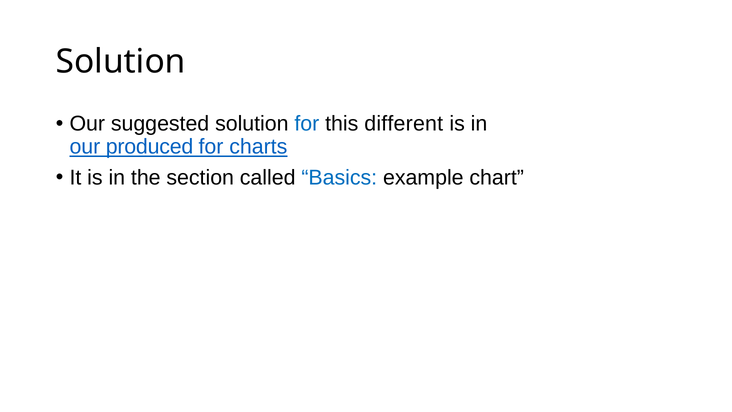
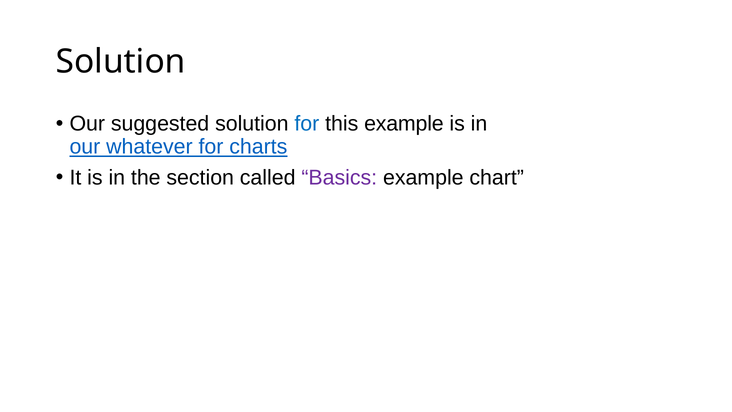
this different: different -> example
produced: produced -> whatever
Basics colour: blue -> purple
